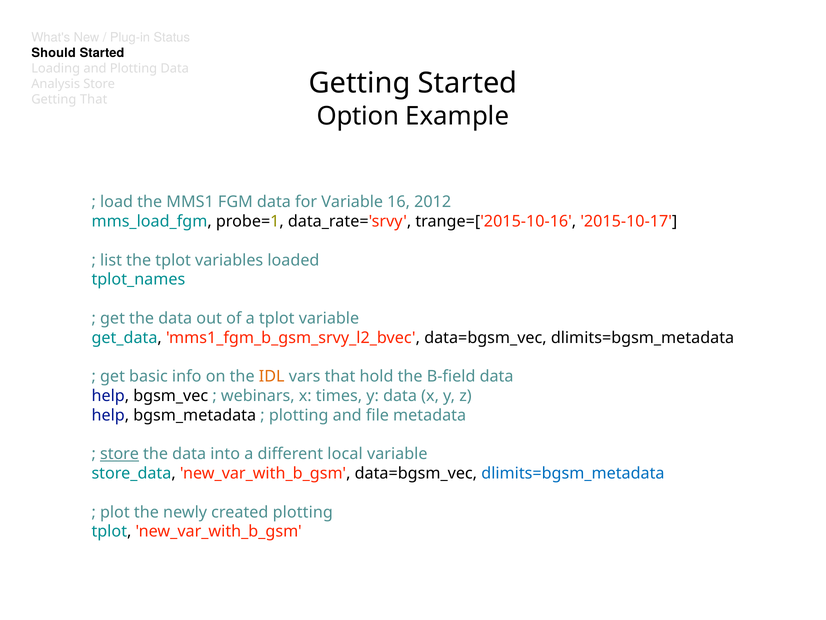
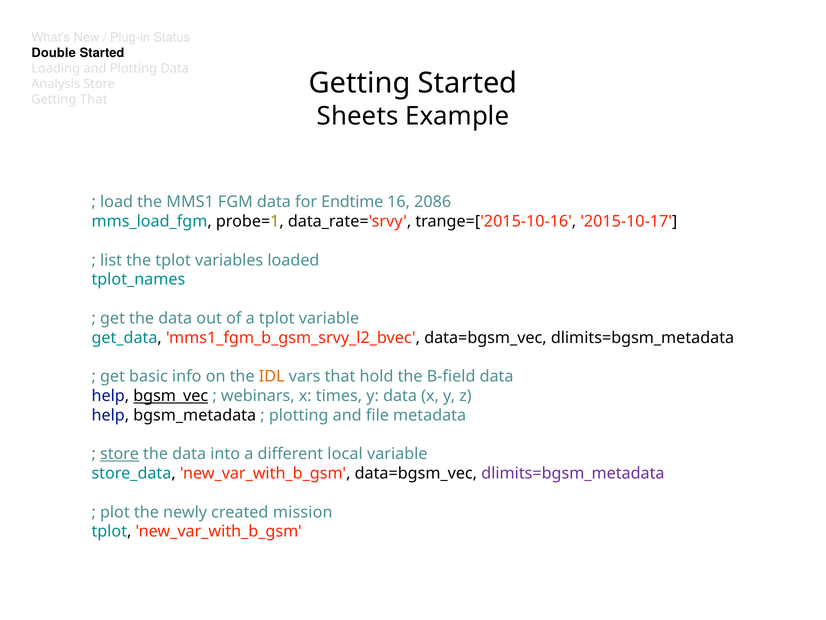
Should: Should -> Double
Option: Option -> Sheets
for Variable: Variable -> Endtime
2012: 2012 -> 2086
bgsm_vec underline: none -> present
dlimits=bgsm_metadata at (573, 473) colour: blue -> purple
created plotting: plotting -> mission
